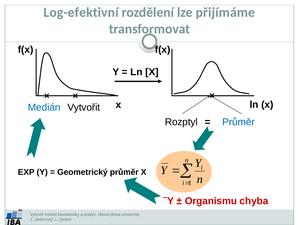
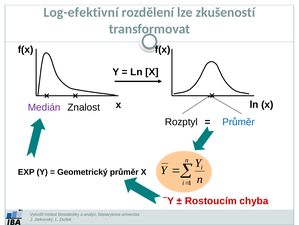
přijímáme: přijímáme -> zkušeností
Medián colour: blue -> purple
Vytvořit: Vytvořit -> Znalost
Organismu: Organismu -> Rostoucím
